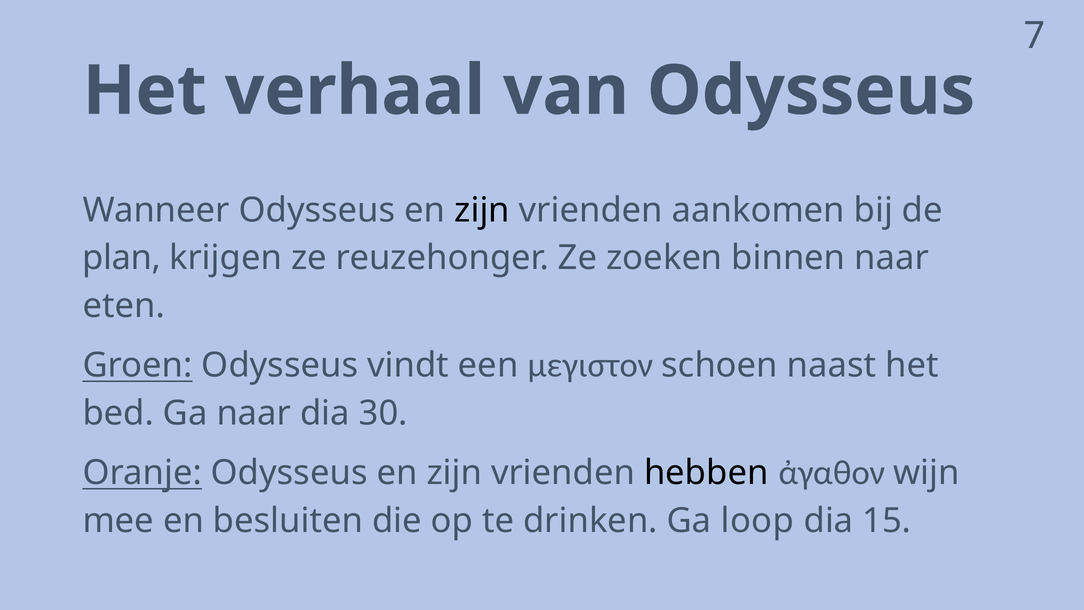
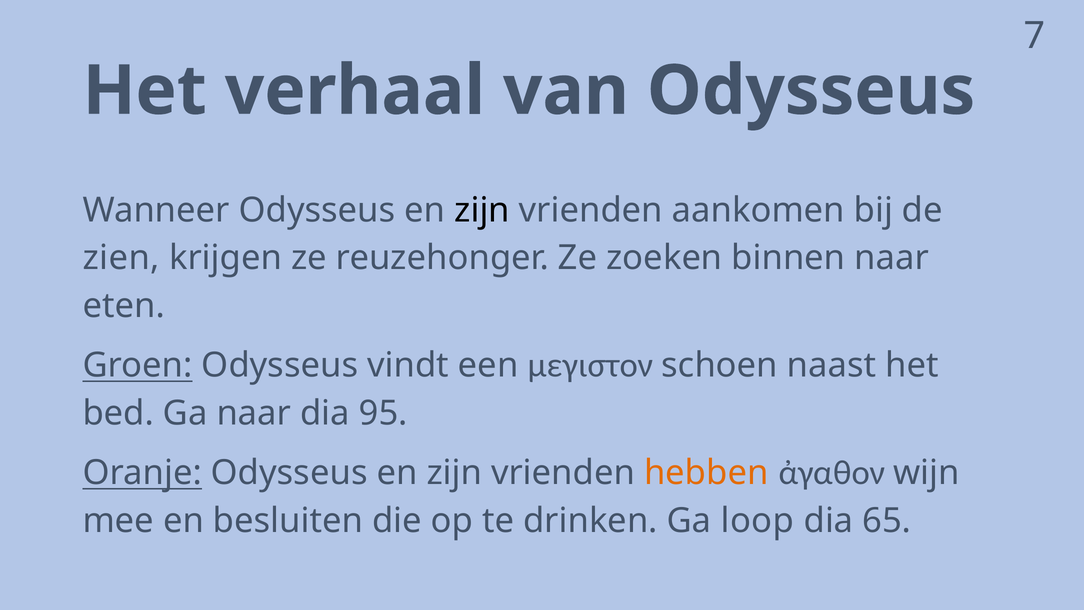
plan: plan -> zien
30: 30 -> 95
hebben colour: black -> orange
15: 15 -> 65
